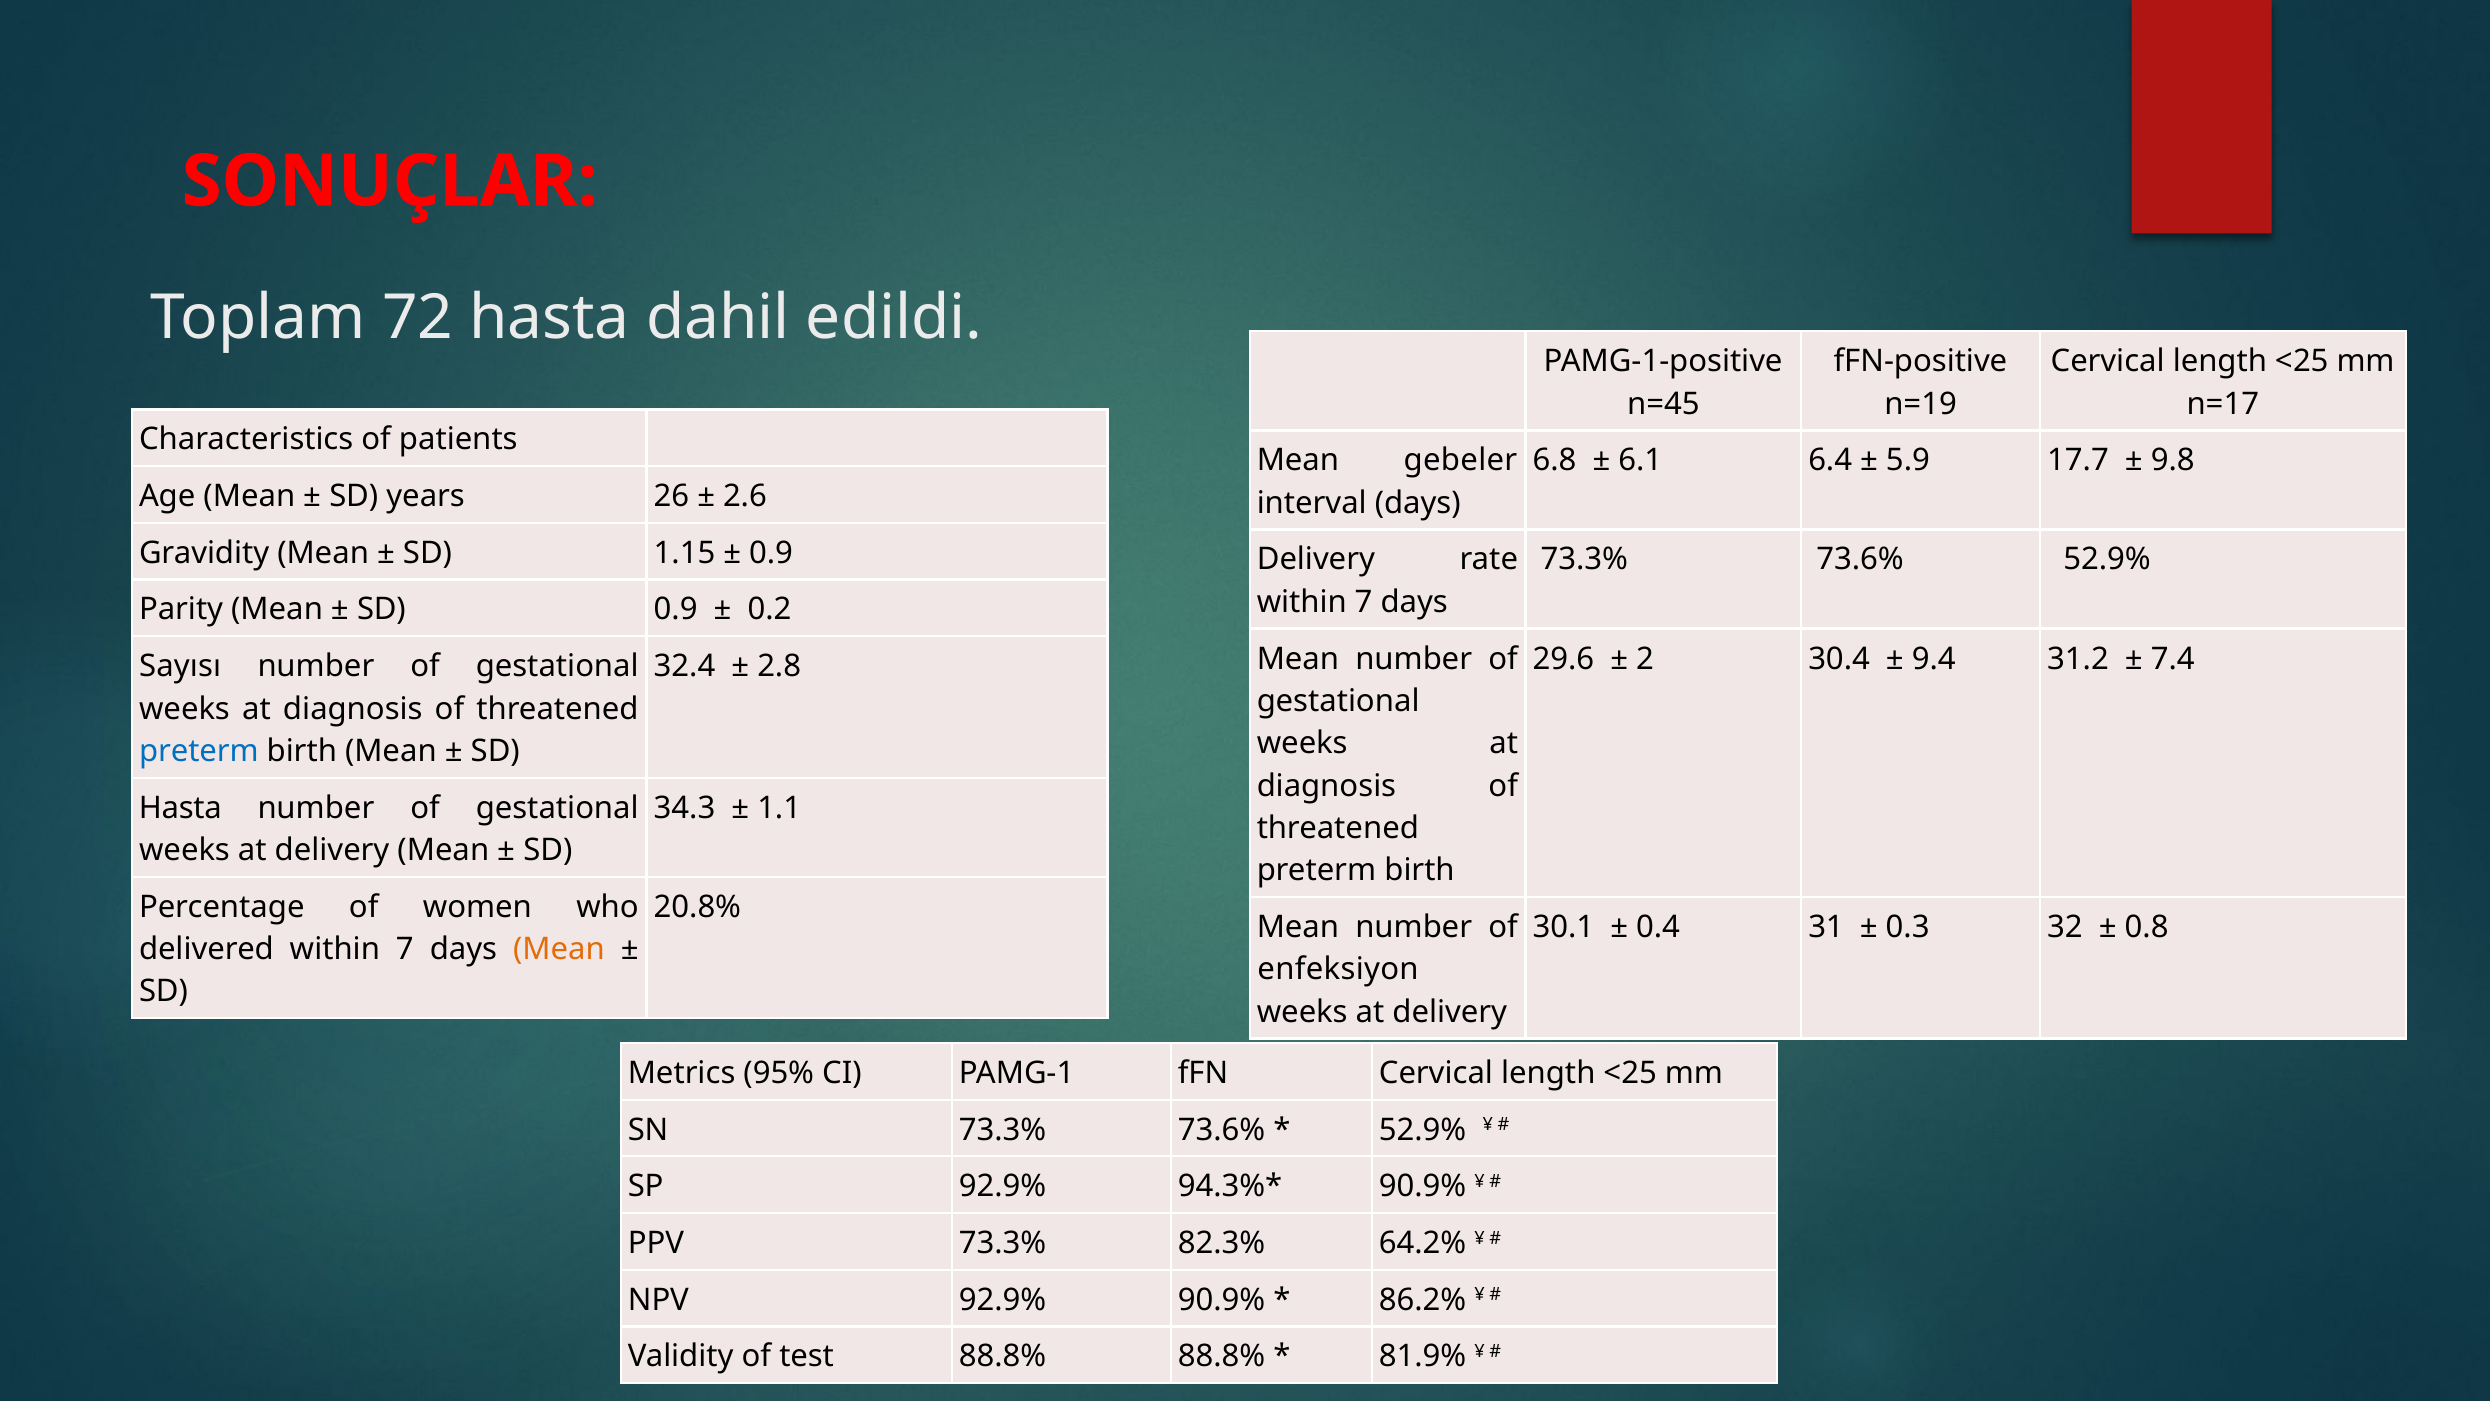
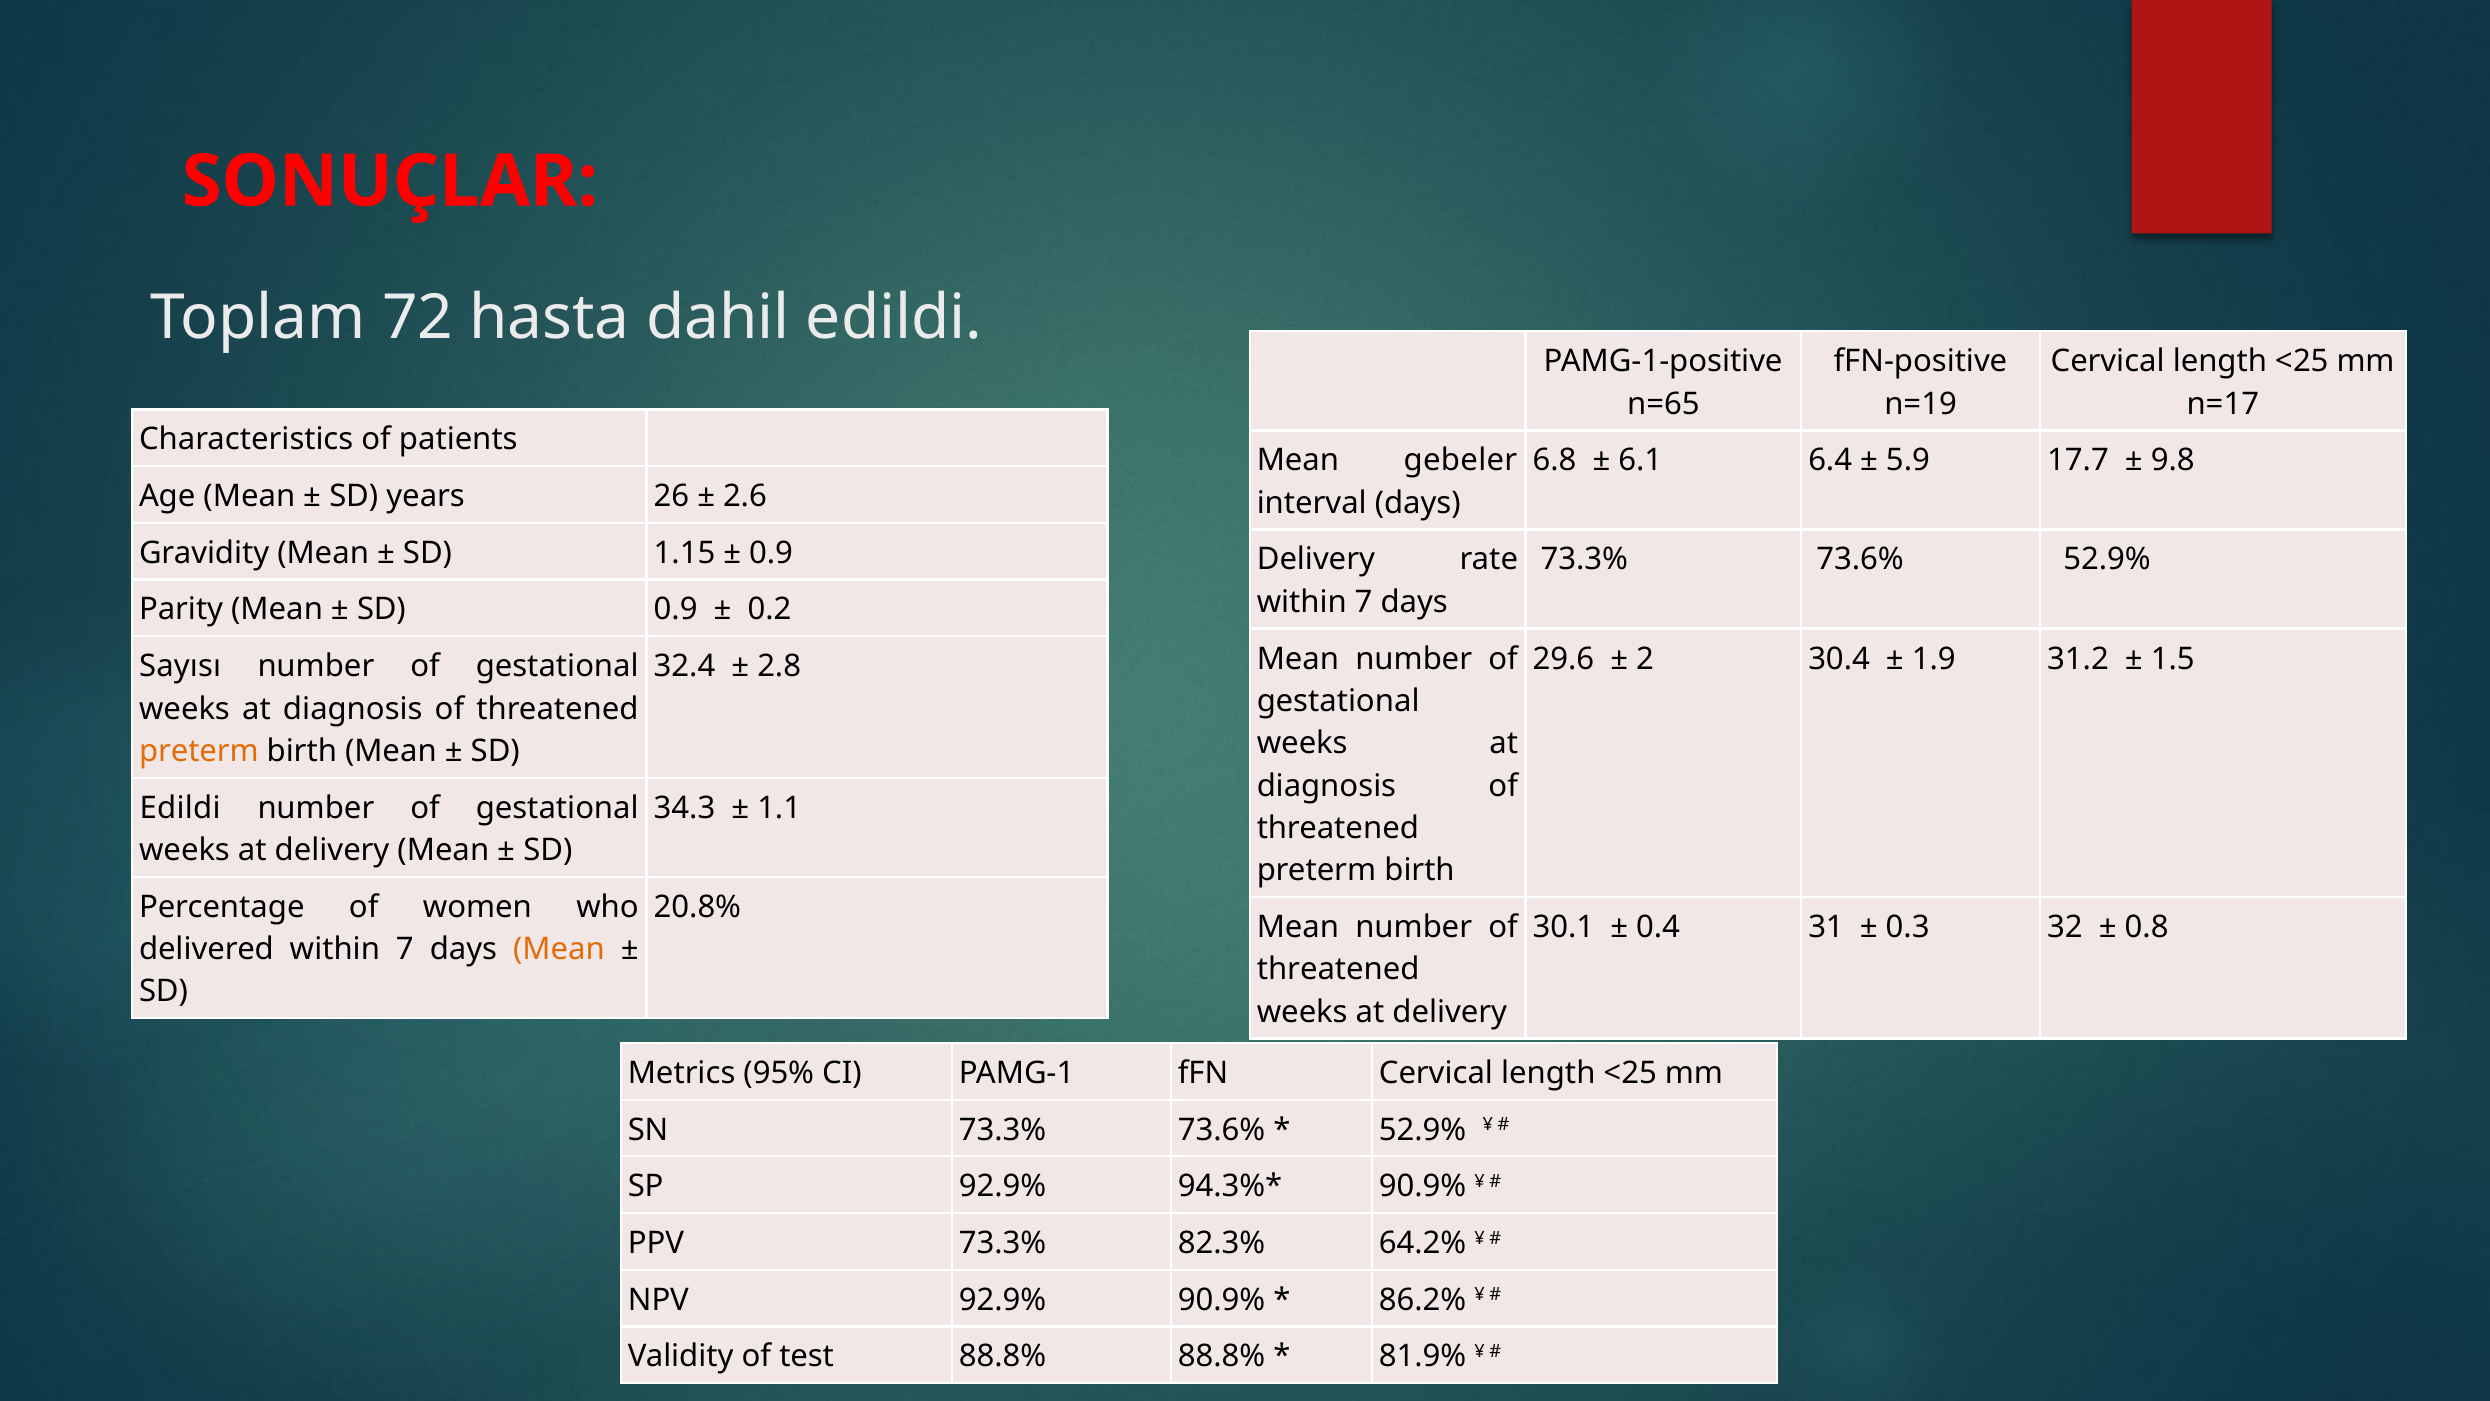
n=45: n=45 -> n=65
9.4: 9.4 -> 1.9
7.4: 7.4 -> 1.5
preterm at (199, 751) colour: blue -> orange
Hasta at (180, 808): Hasta -> Edildi
enfeksiyon at (1338, 969): enfeksiyon -> threatened
